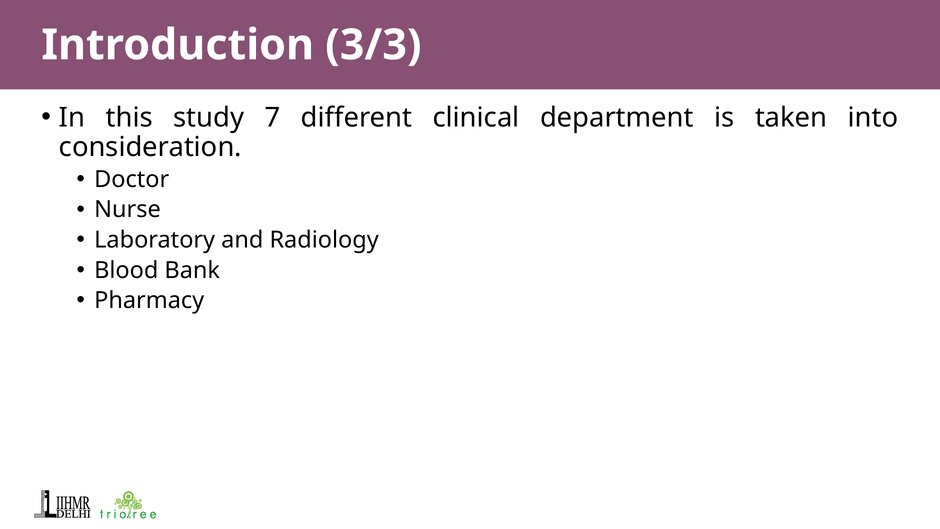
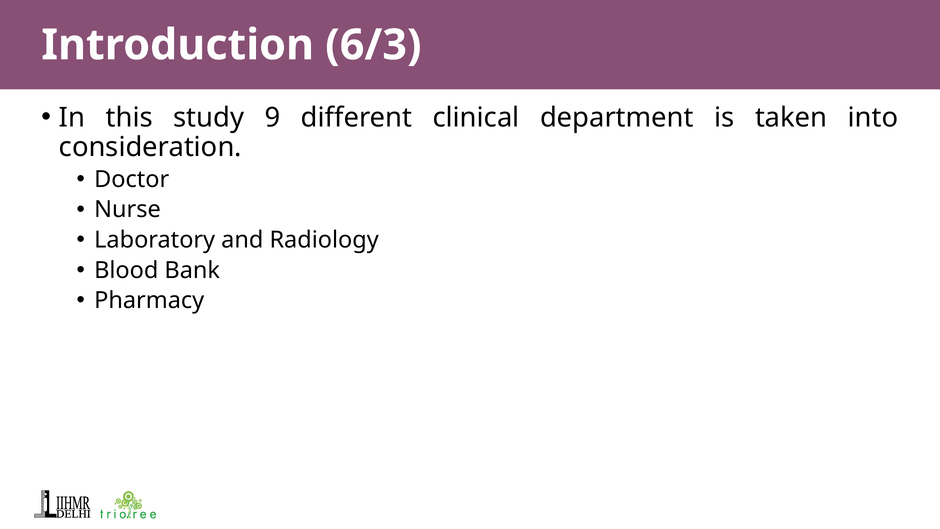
3/3: 3/3 -> 6/3
7: 7 -> 9
